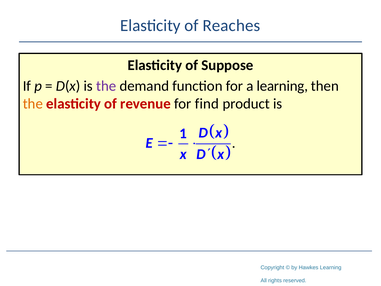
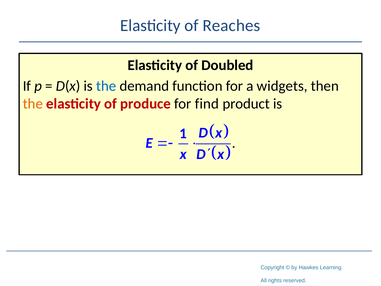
Suppose: Suppose -> Doubled
the at (106, 86) colour: purple -> blue
a learning: learning -> widgets
revenue: revenue -> produce
